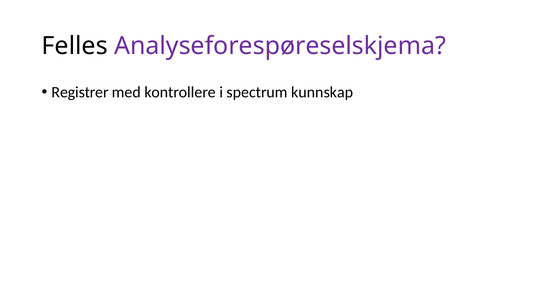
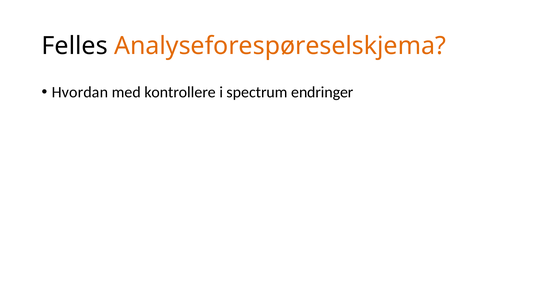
Analyseforespøreselskjema colour: purple -> orange
Registrer: Registrer -> Hvordan
kunnskap: kunnskap -> endringer
